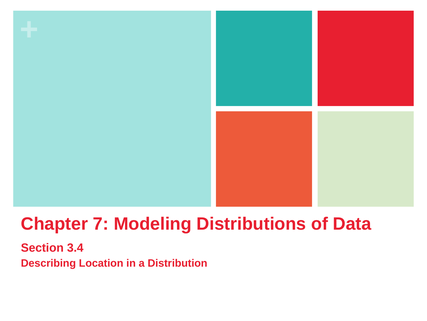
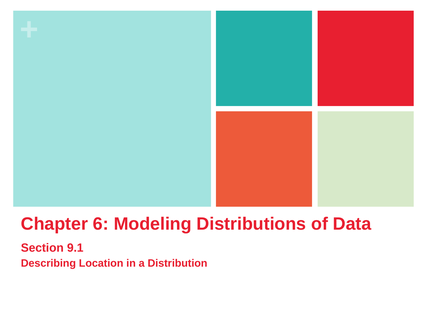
7: 7 -> 6
3.4: 3.4 -> 9.1
